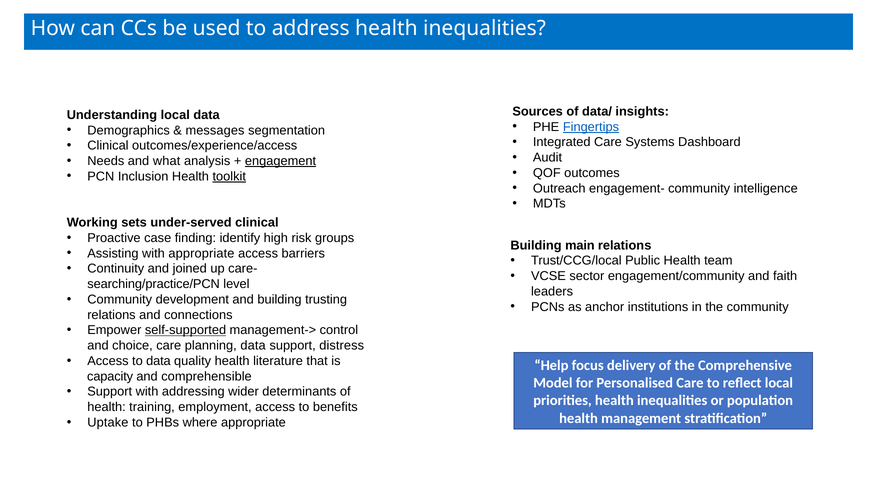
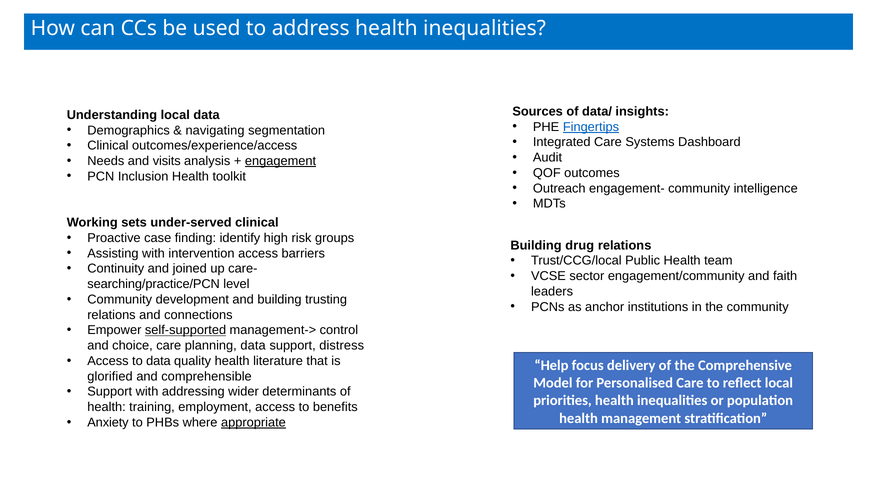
messages: messages -> navigating
what: what -> visits
toolkit underline: present -> none
main: main -> drug
with appropriate: appropriate -> intervention
capacity: capacity -> glorified
Uptake: Uptake -> Anxiety
appropriate at (253, 422) underline: none -> present
